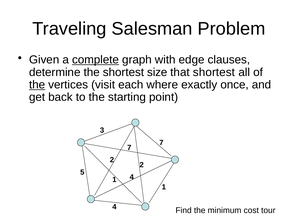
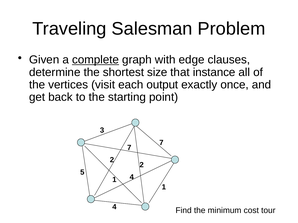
that shortest: shortest -> instance
the at (37, 85) underline: present -> none
where: where -> output
